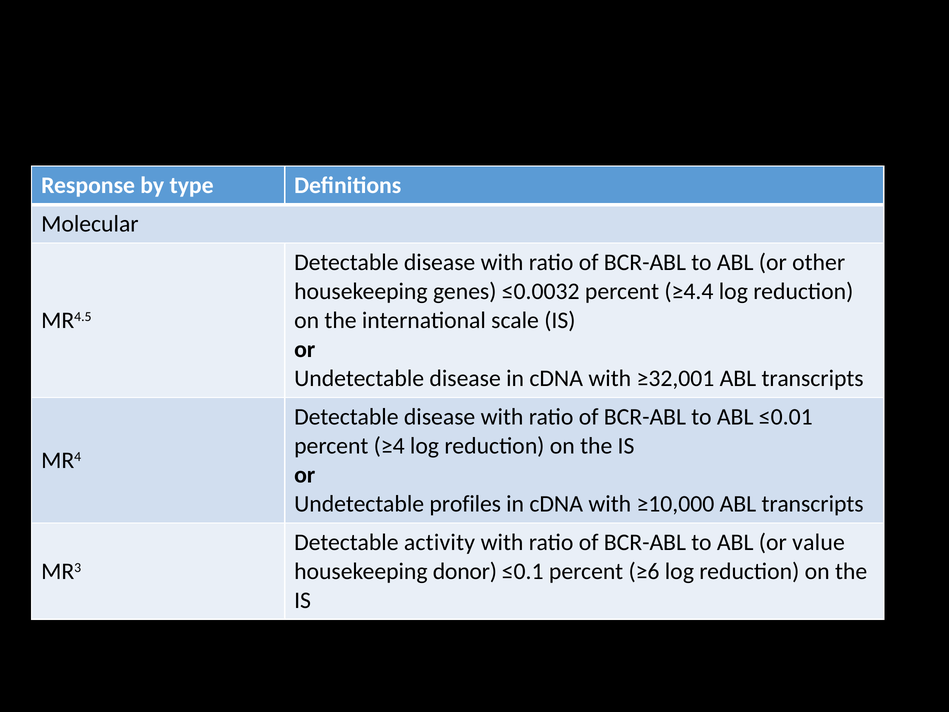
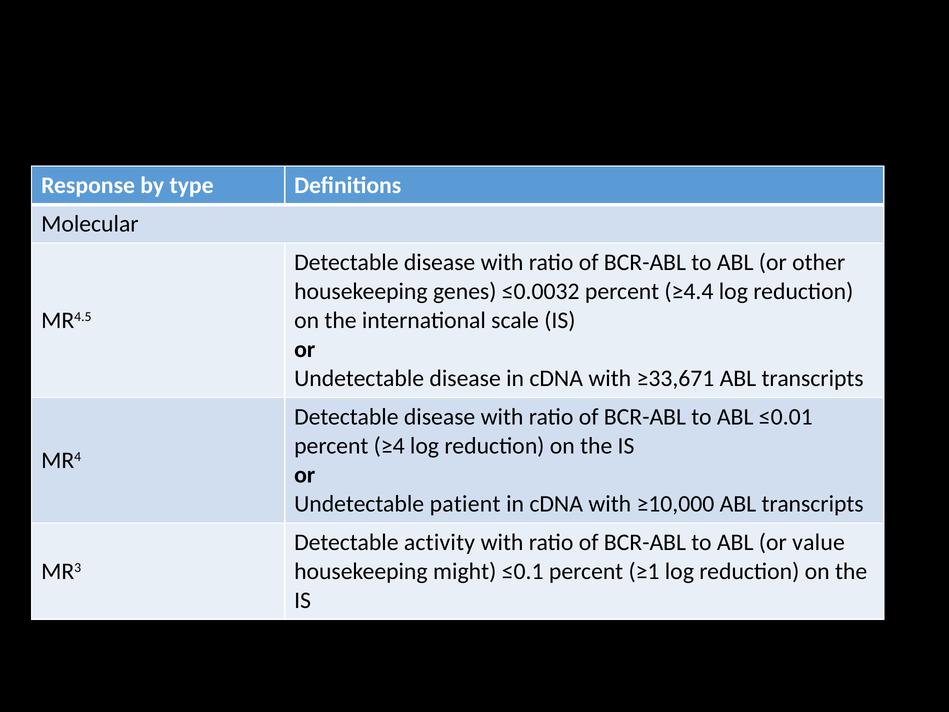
≥32,001: ≥32,001 -> ≥33,671
profiles: profiles -> patient
donor: donor -> might
≥6: ≥6 -> ≥1
